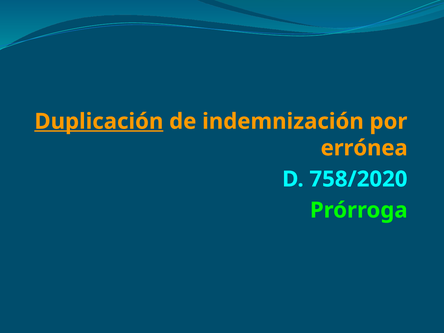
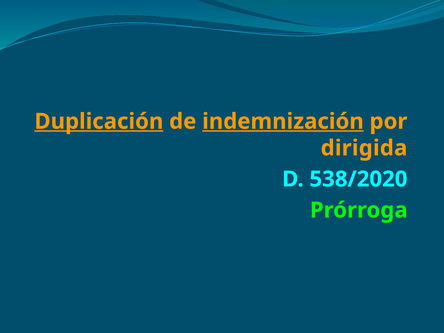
indemnización underline: none -> present
errónea: errónea -> dirigida
758/2020: 758/2020 -> 538/2020
